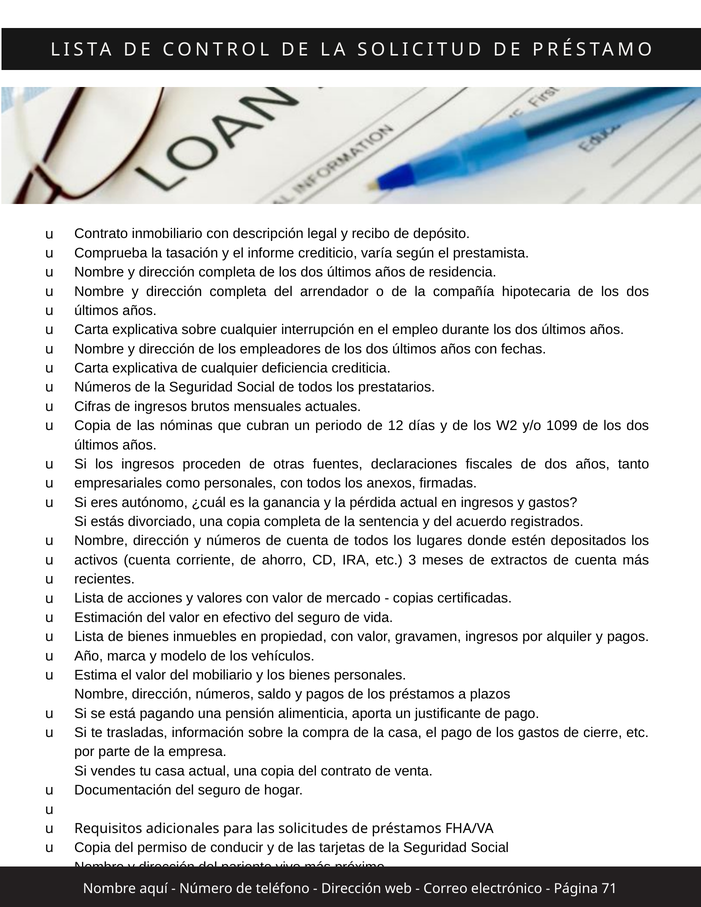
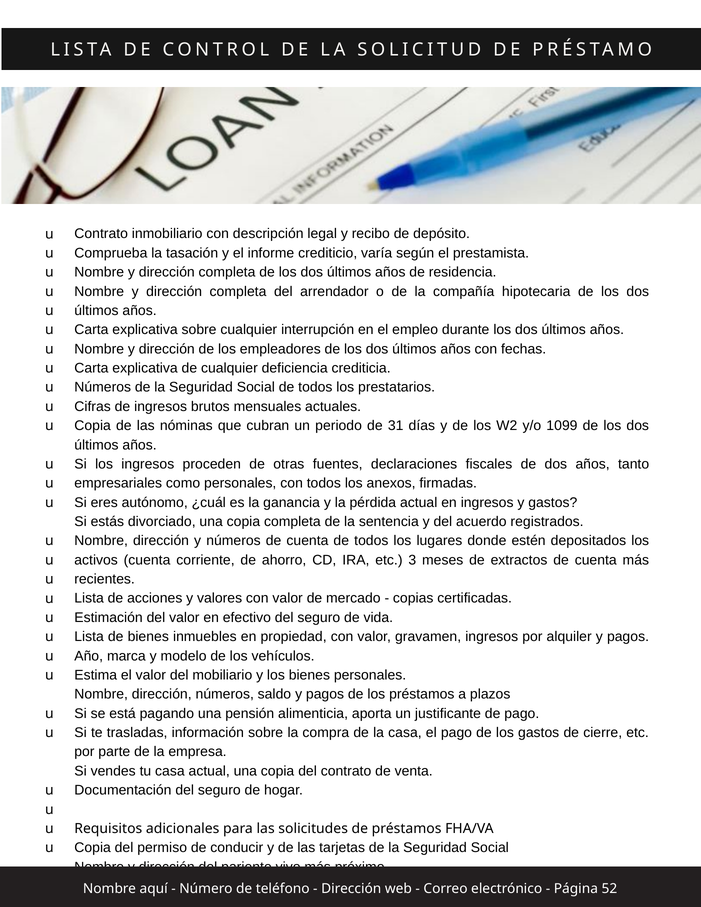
12: 12 -> 31
71: 71 -> 52
